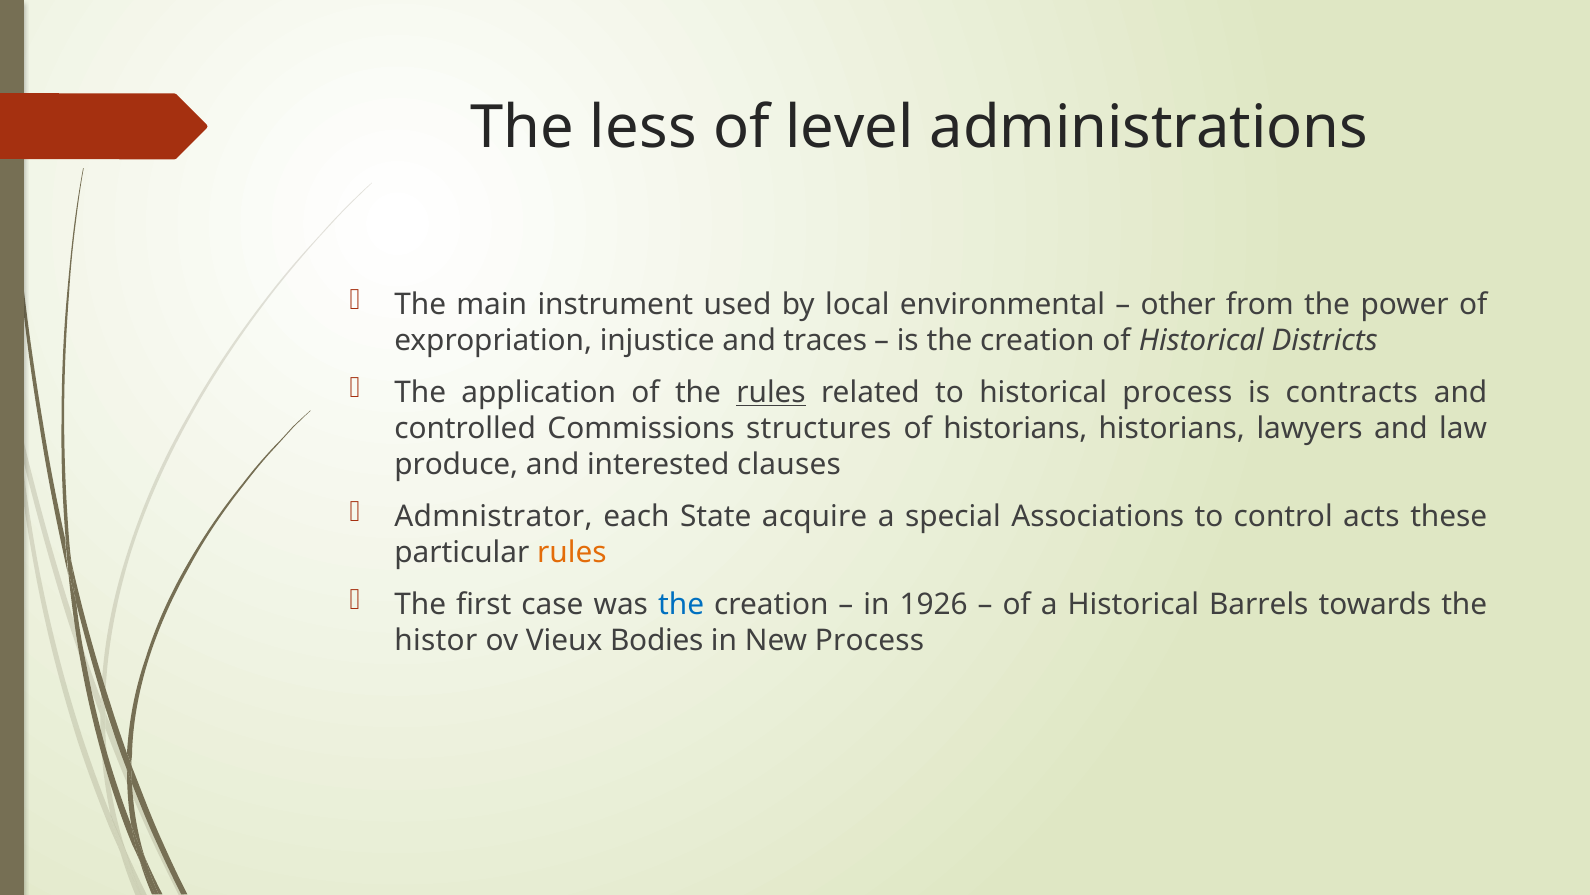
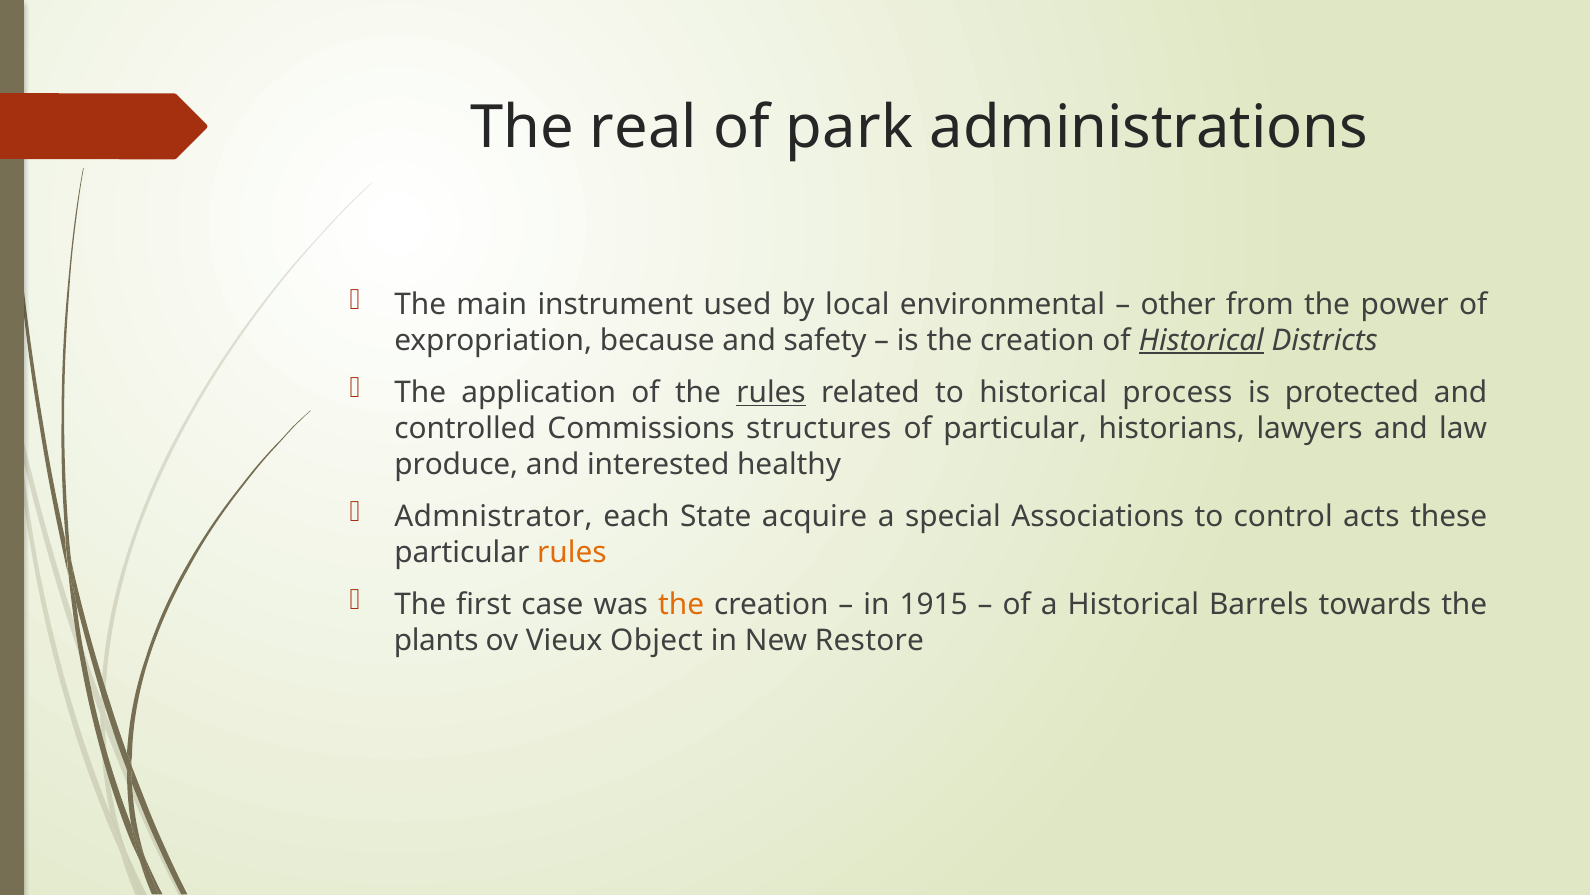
less: less -> real
level: level -> park
injustice: injustice -> because
traces: traces -> safety
Historical at (1201, 340) underline: none -> present
contracts: contracts -> protected
of historians: historians -> particular
clauses: clauses -> healthy
the at (681, 604) colour: blue -> orange
1926: 1926 -> 1915
histor: histor -> plants
Bodies: Bodies -> Object
New Process: Process -> Restore
